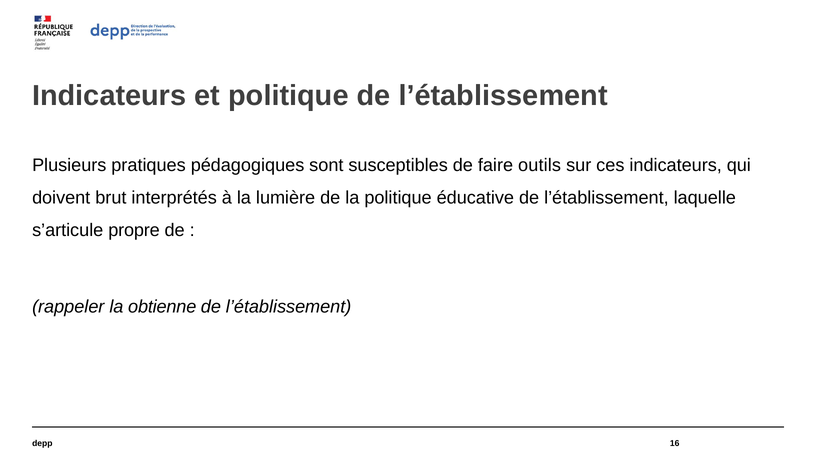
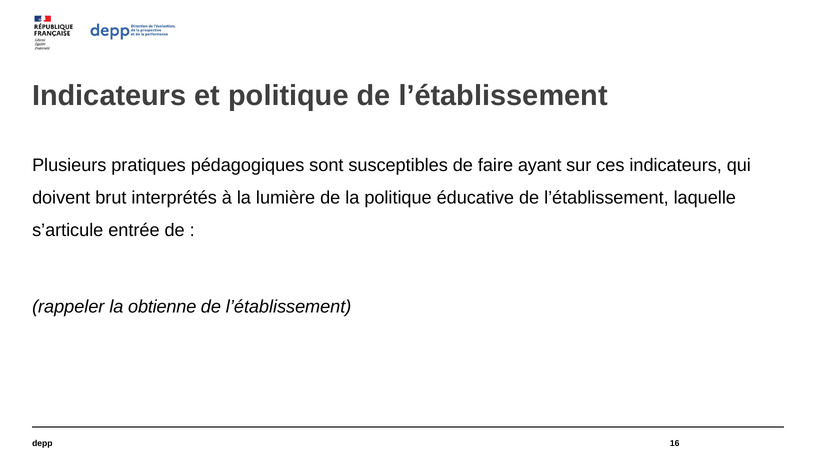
outils: outils -> ayant
propre: propre -> entrée
